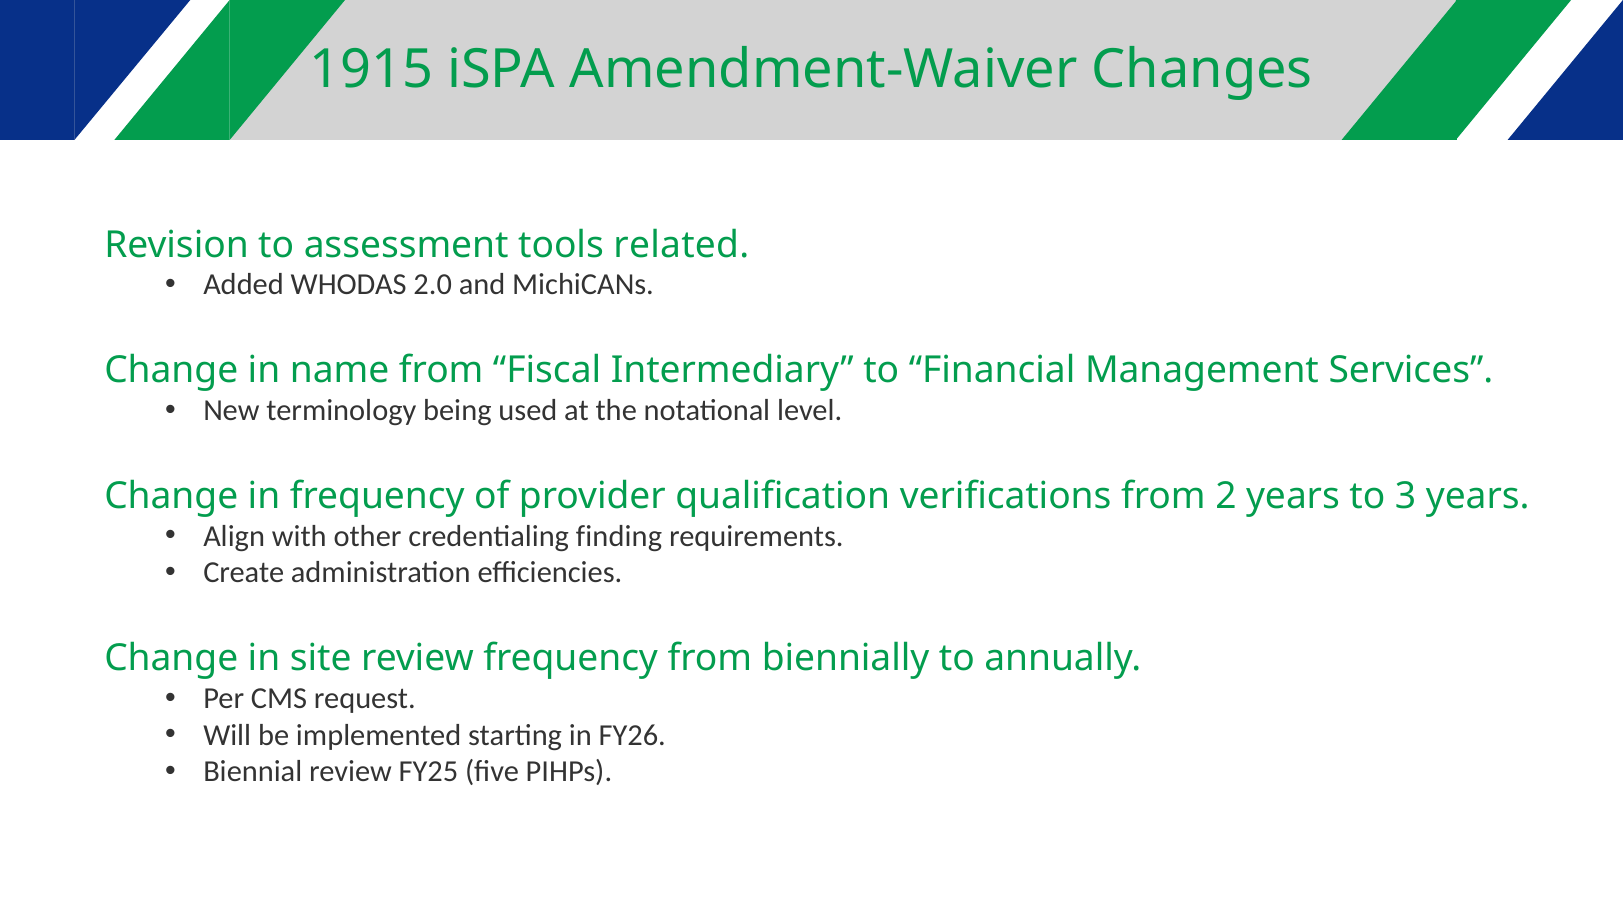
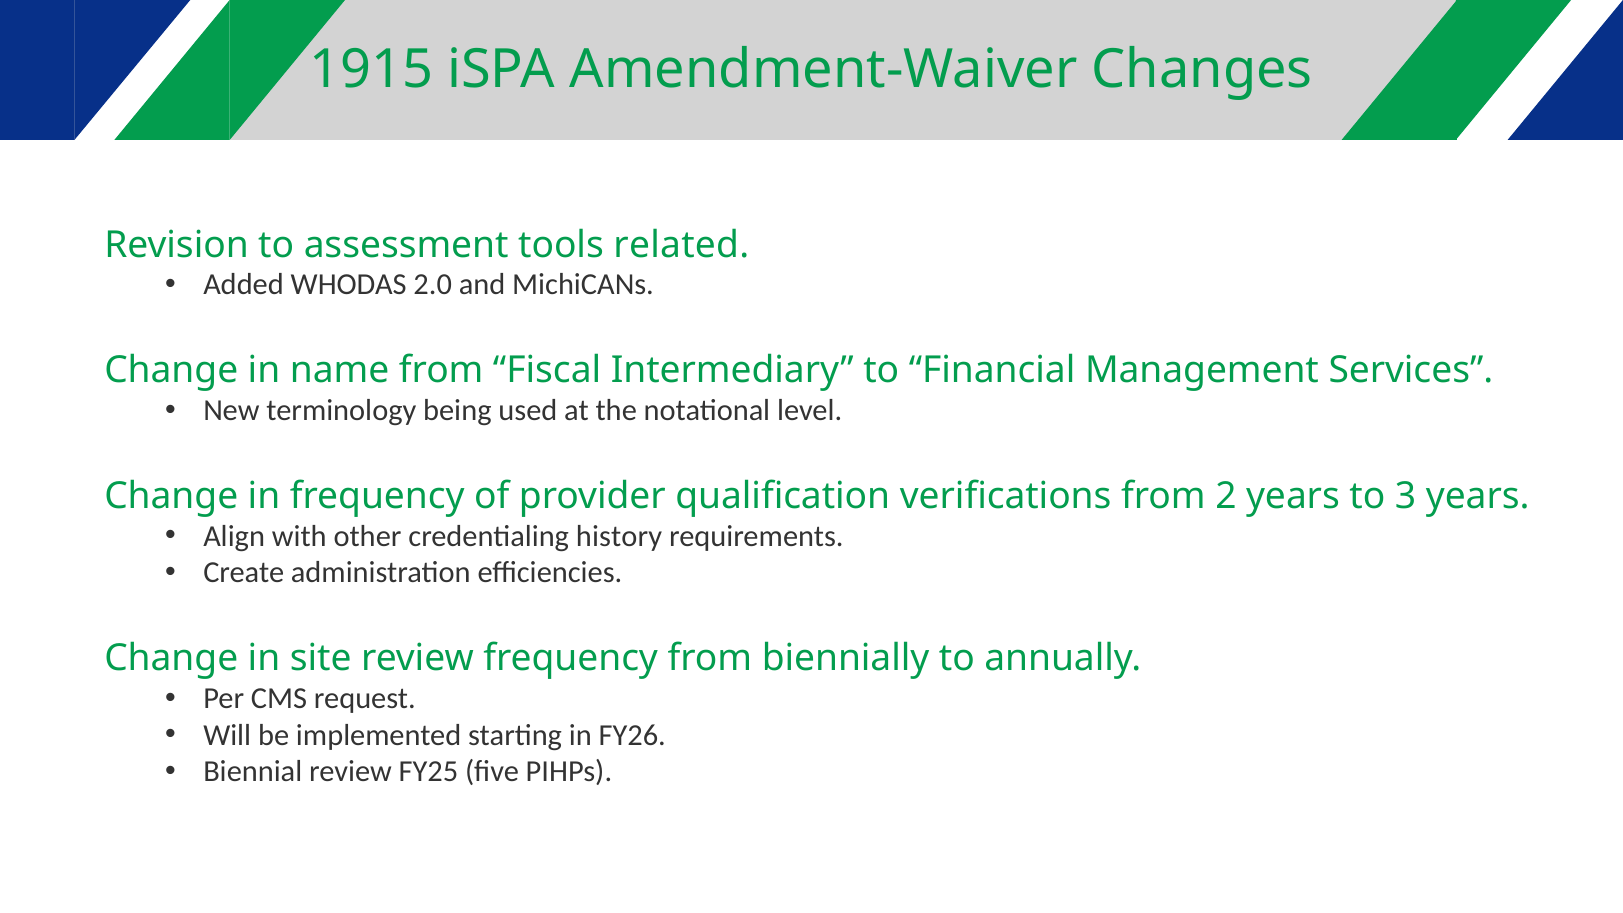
finding: finding -> history
